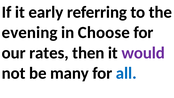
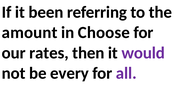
early: early -> been
evening: evening -> amount
many: many -> every
all colour: blue -> purple
